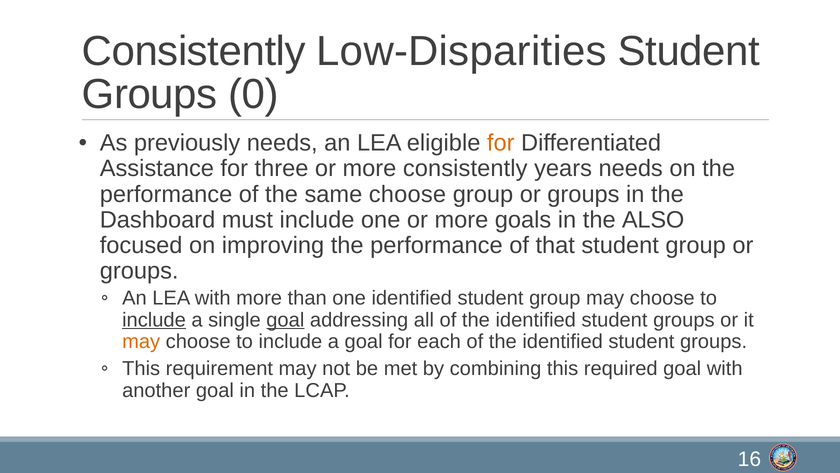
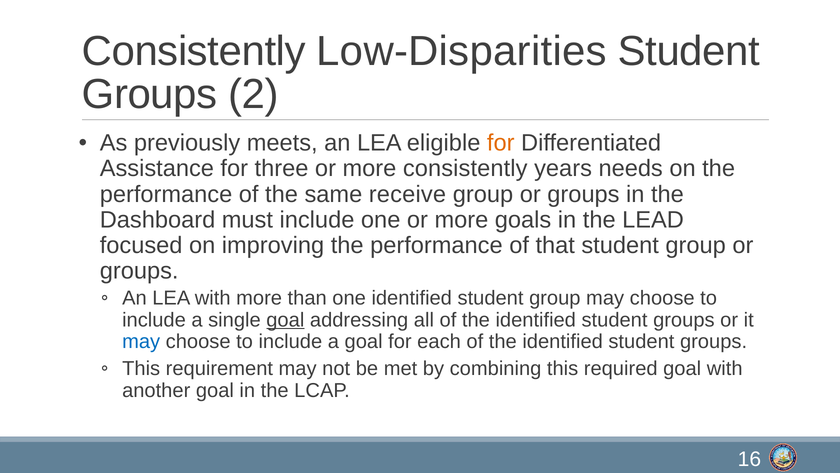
0: 0 -> 2
previously needs: needs -> meets
same choose: choose -> receive
ALSO: ALSO -> LEAD
include at (154, 320) underline: present -> none
may at (141, 341) colour: orange -> blue
